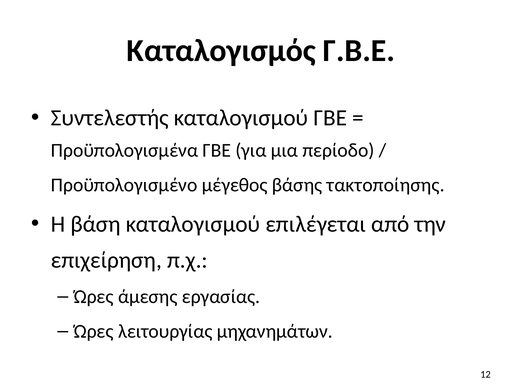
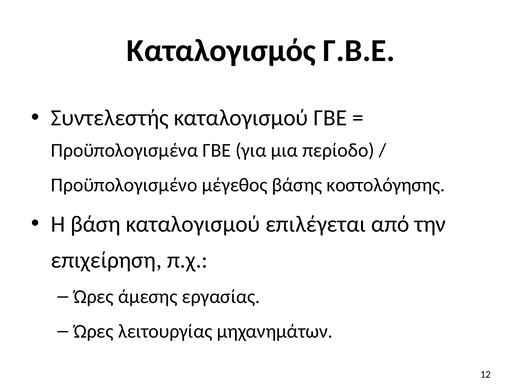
τακτοποίησης: τακτοποίησης -> κοστολόγησης
